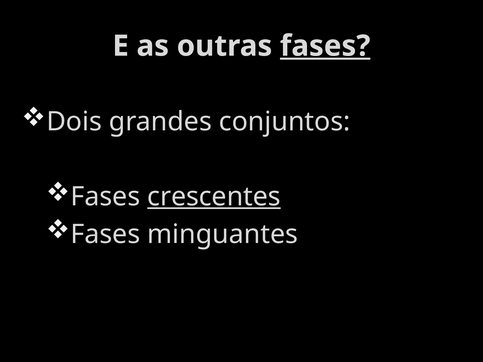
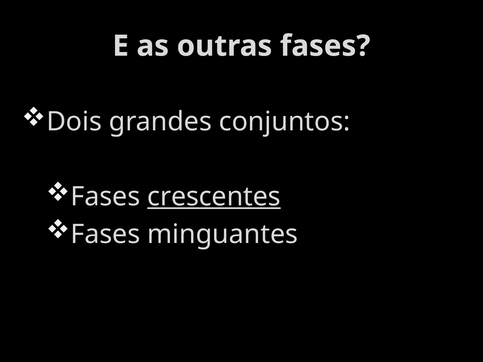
fases at (325, 46) underline: present -> none
